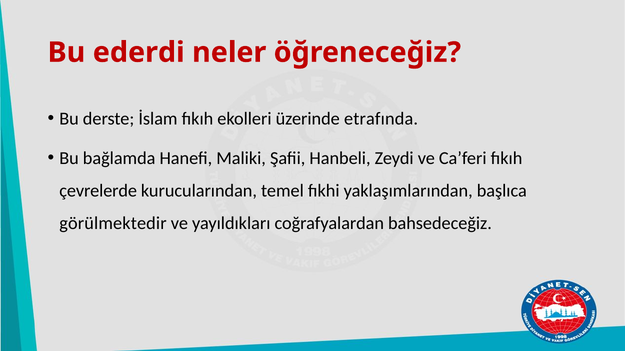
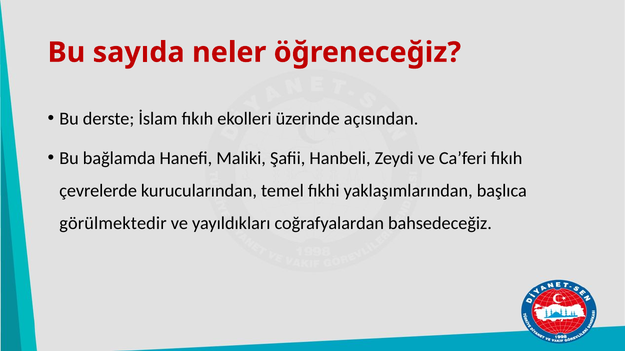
ederdi: ederdi -> sayıda
etrafında: etrafında -> açısından
